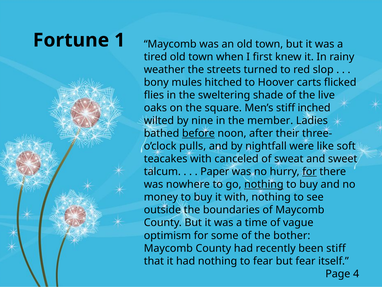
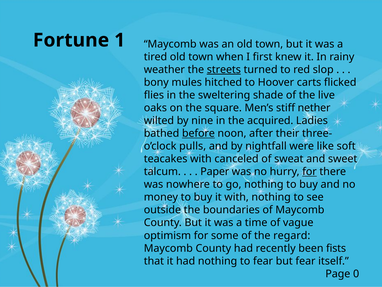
streets underline: none -> present
inched: inched -> nether
member: member -> acquired
nothing at (264, 184) underline: present -> none
bother: bother -> regard
been stiff: stiff -> fists
4: 4 -> 0
